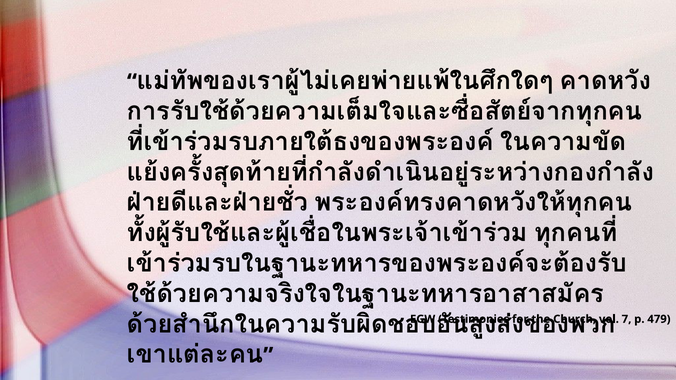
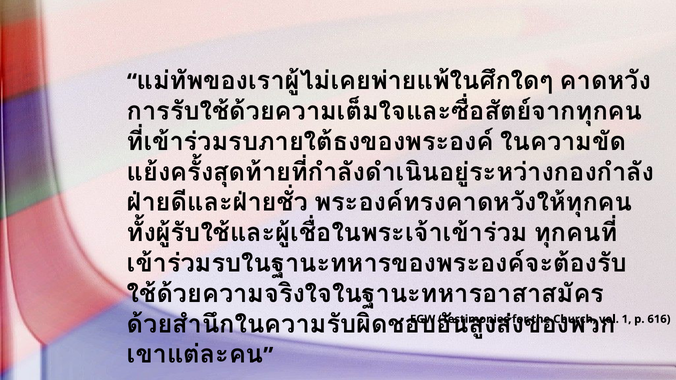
7: 7 -> 1
479: 479 -> 616
